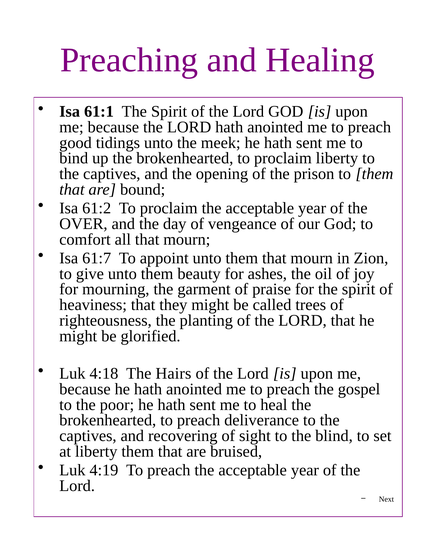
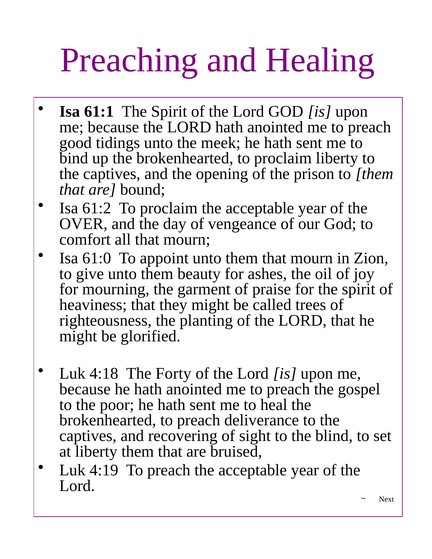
61:7: 61:7 -> 61:0
Hairs: Hairs -> Forty
